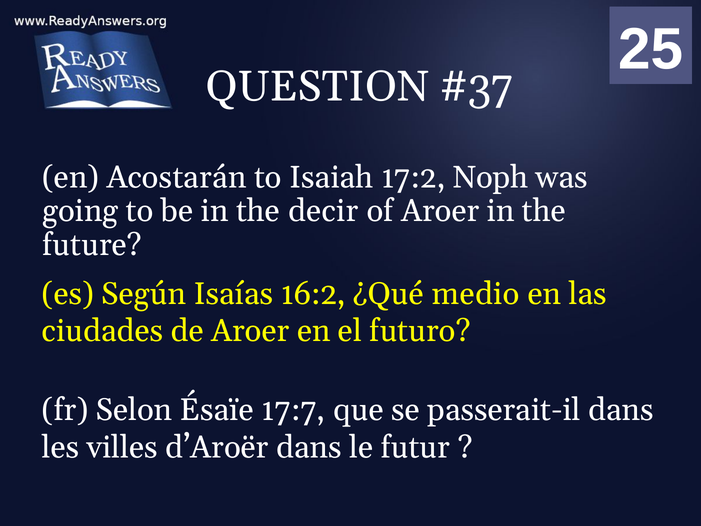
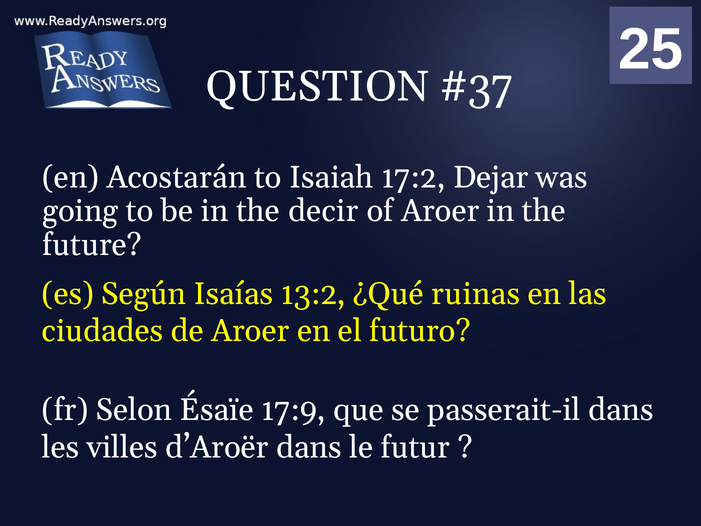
Noph: Noph -> Dejar
16:2: 16:2 -> 13:2
medio: medio -> ruinas
17:7: 17:7 -> 17:9
